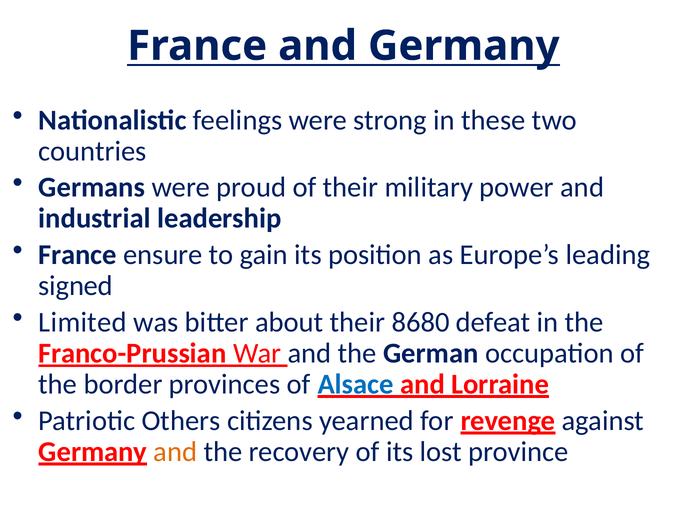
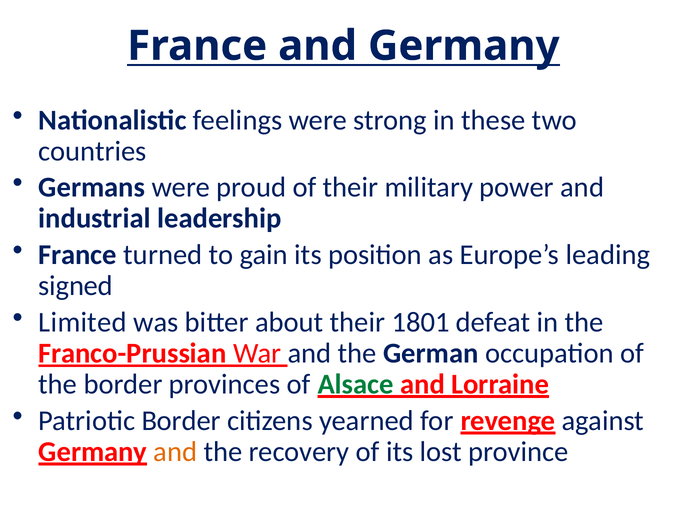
ensure: ensure -> turned
8680: 8680 -> 1801
Alsace colour: blue -> green
Patriotic Others: Others -> Border
